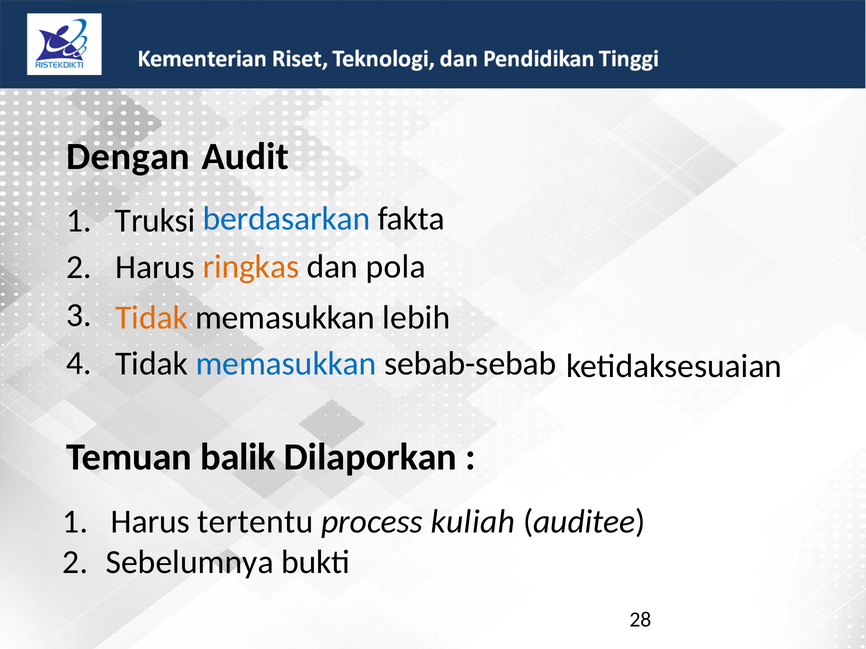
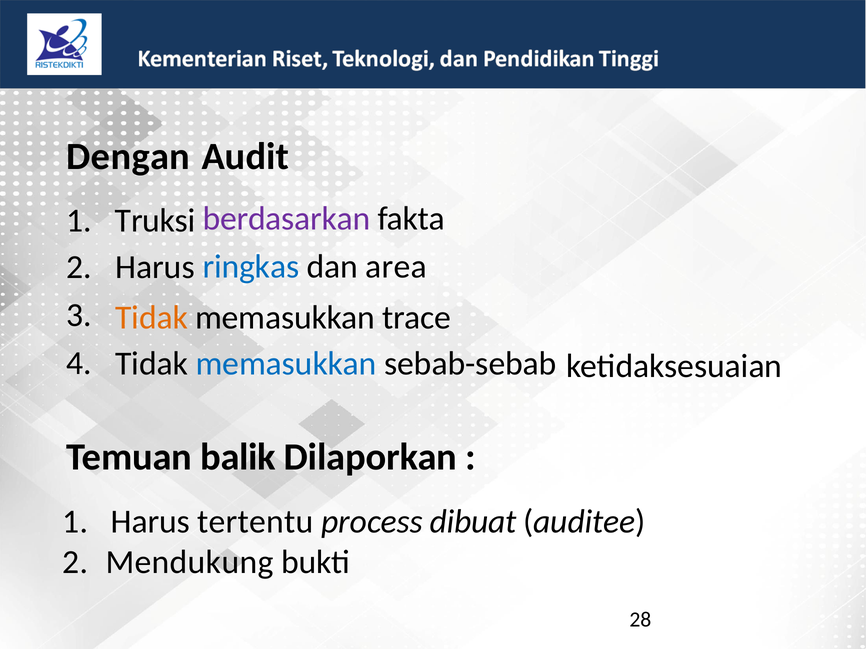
berdasarkan colour: blue -> purple
ringkas colour: orange -> blue
pola: pola -> area
lebih: lebih -> trace
kuliah: kuliah -> dibuat
Sebelumnya: Sebelumnya -> Mendukung
